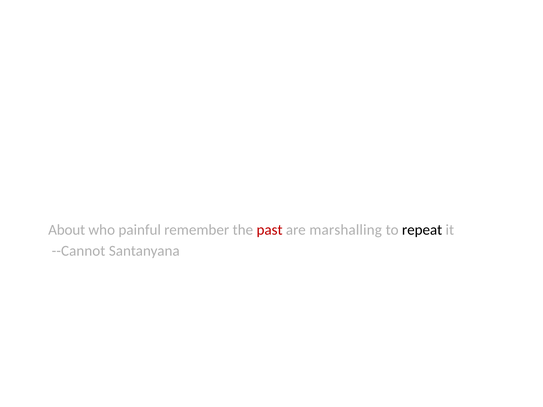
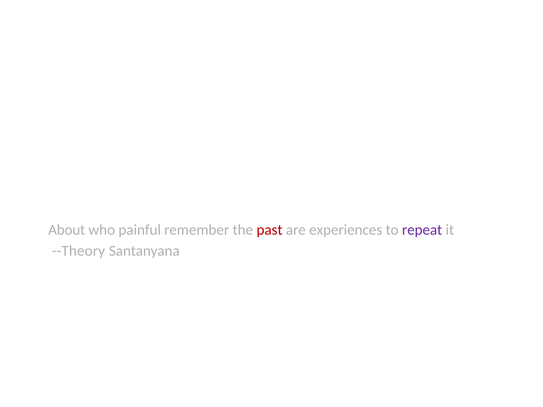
marshalling: marshalling -> experiences
repeat colour: black -> purple
--Cannot: --Cannot -> --Theory
